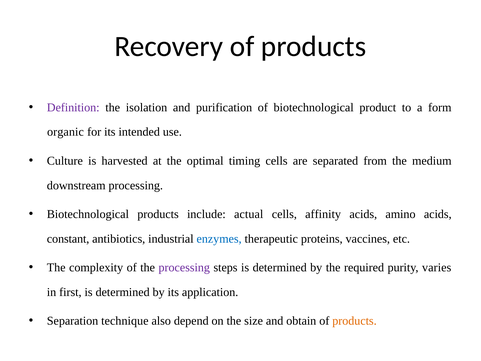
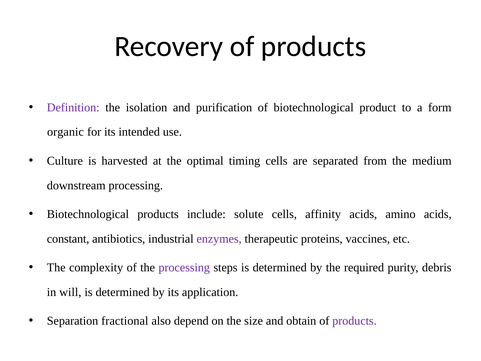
actual: actual -> solute
enzymes colour: blue -> purple
varies: varies -> debris
first: first -> will
technique: technique -> fractional
products at (354, 321) colour: orange -> purple
